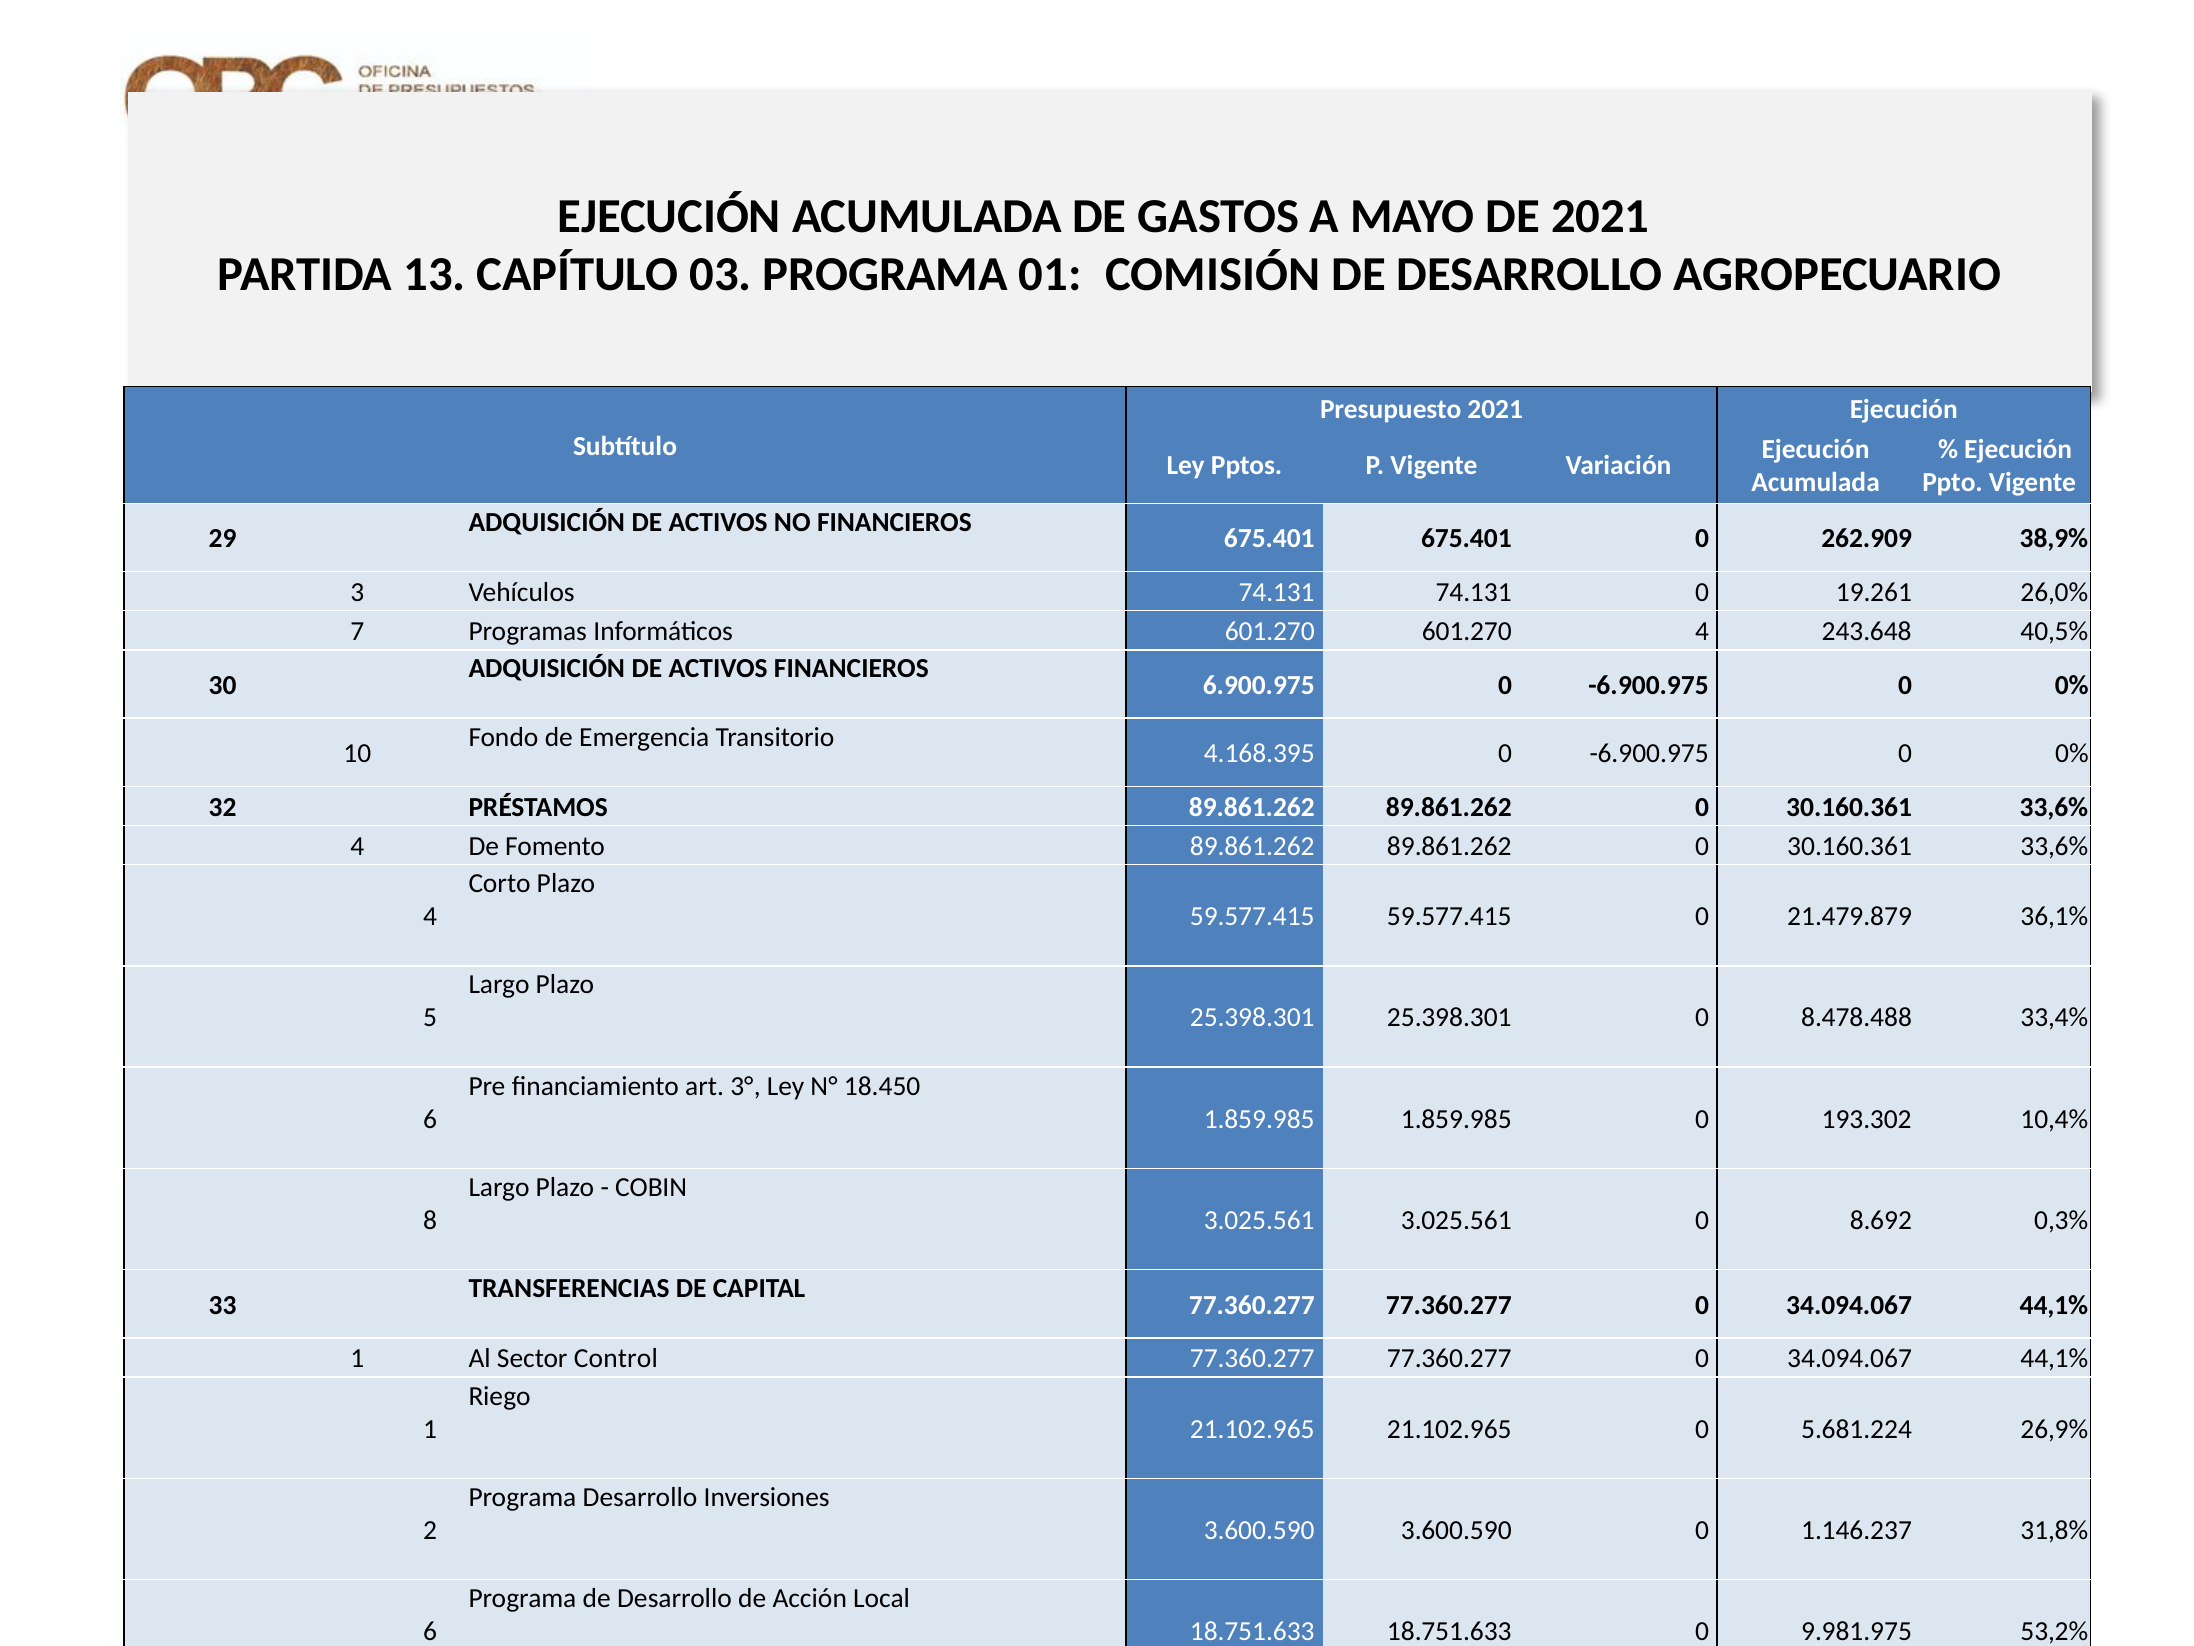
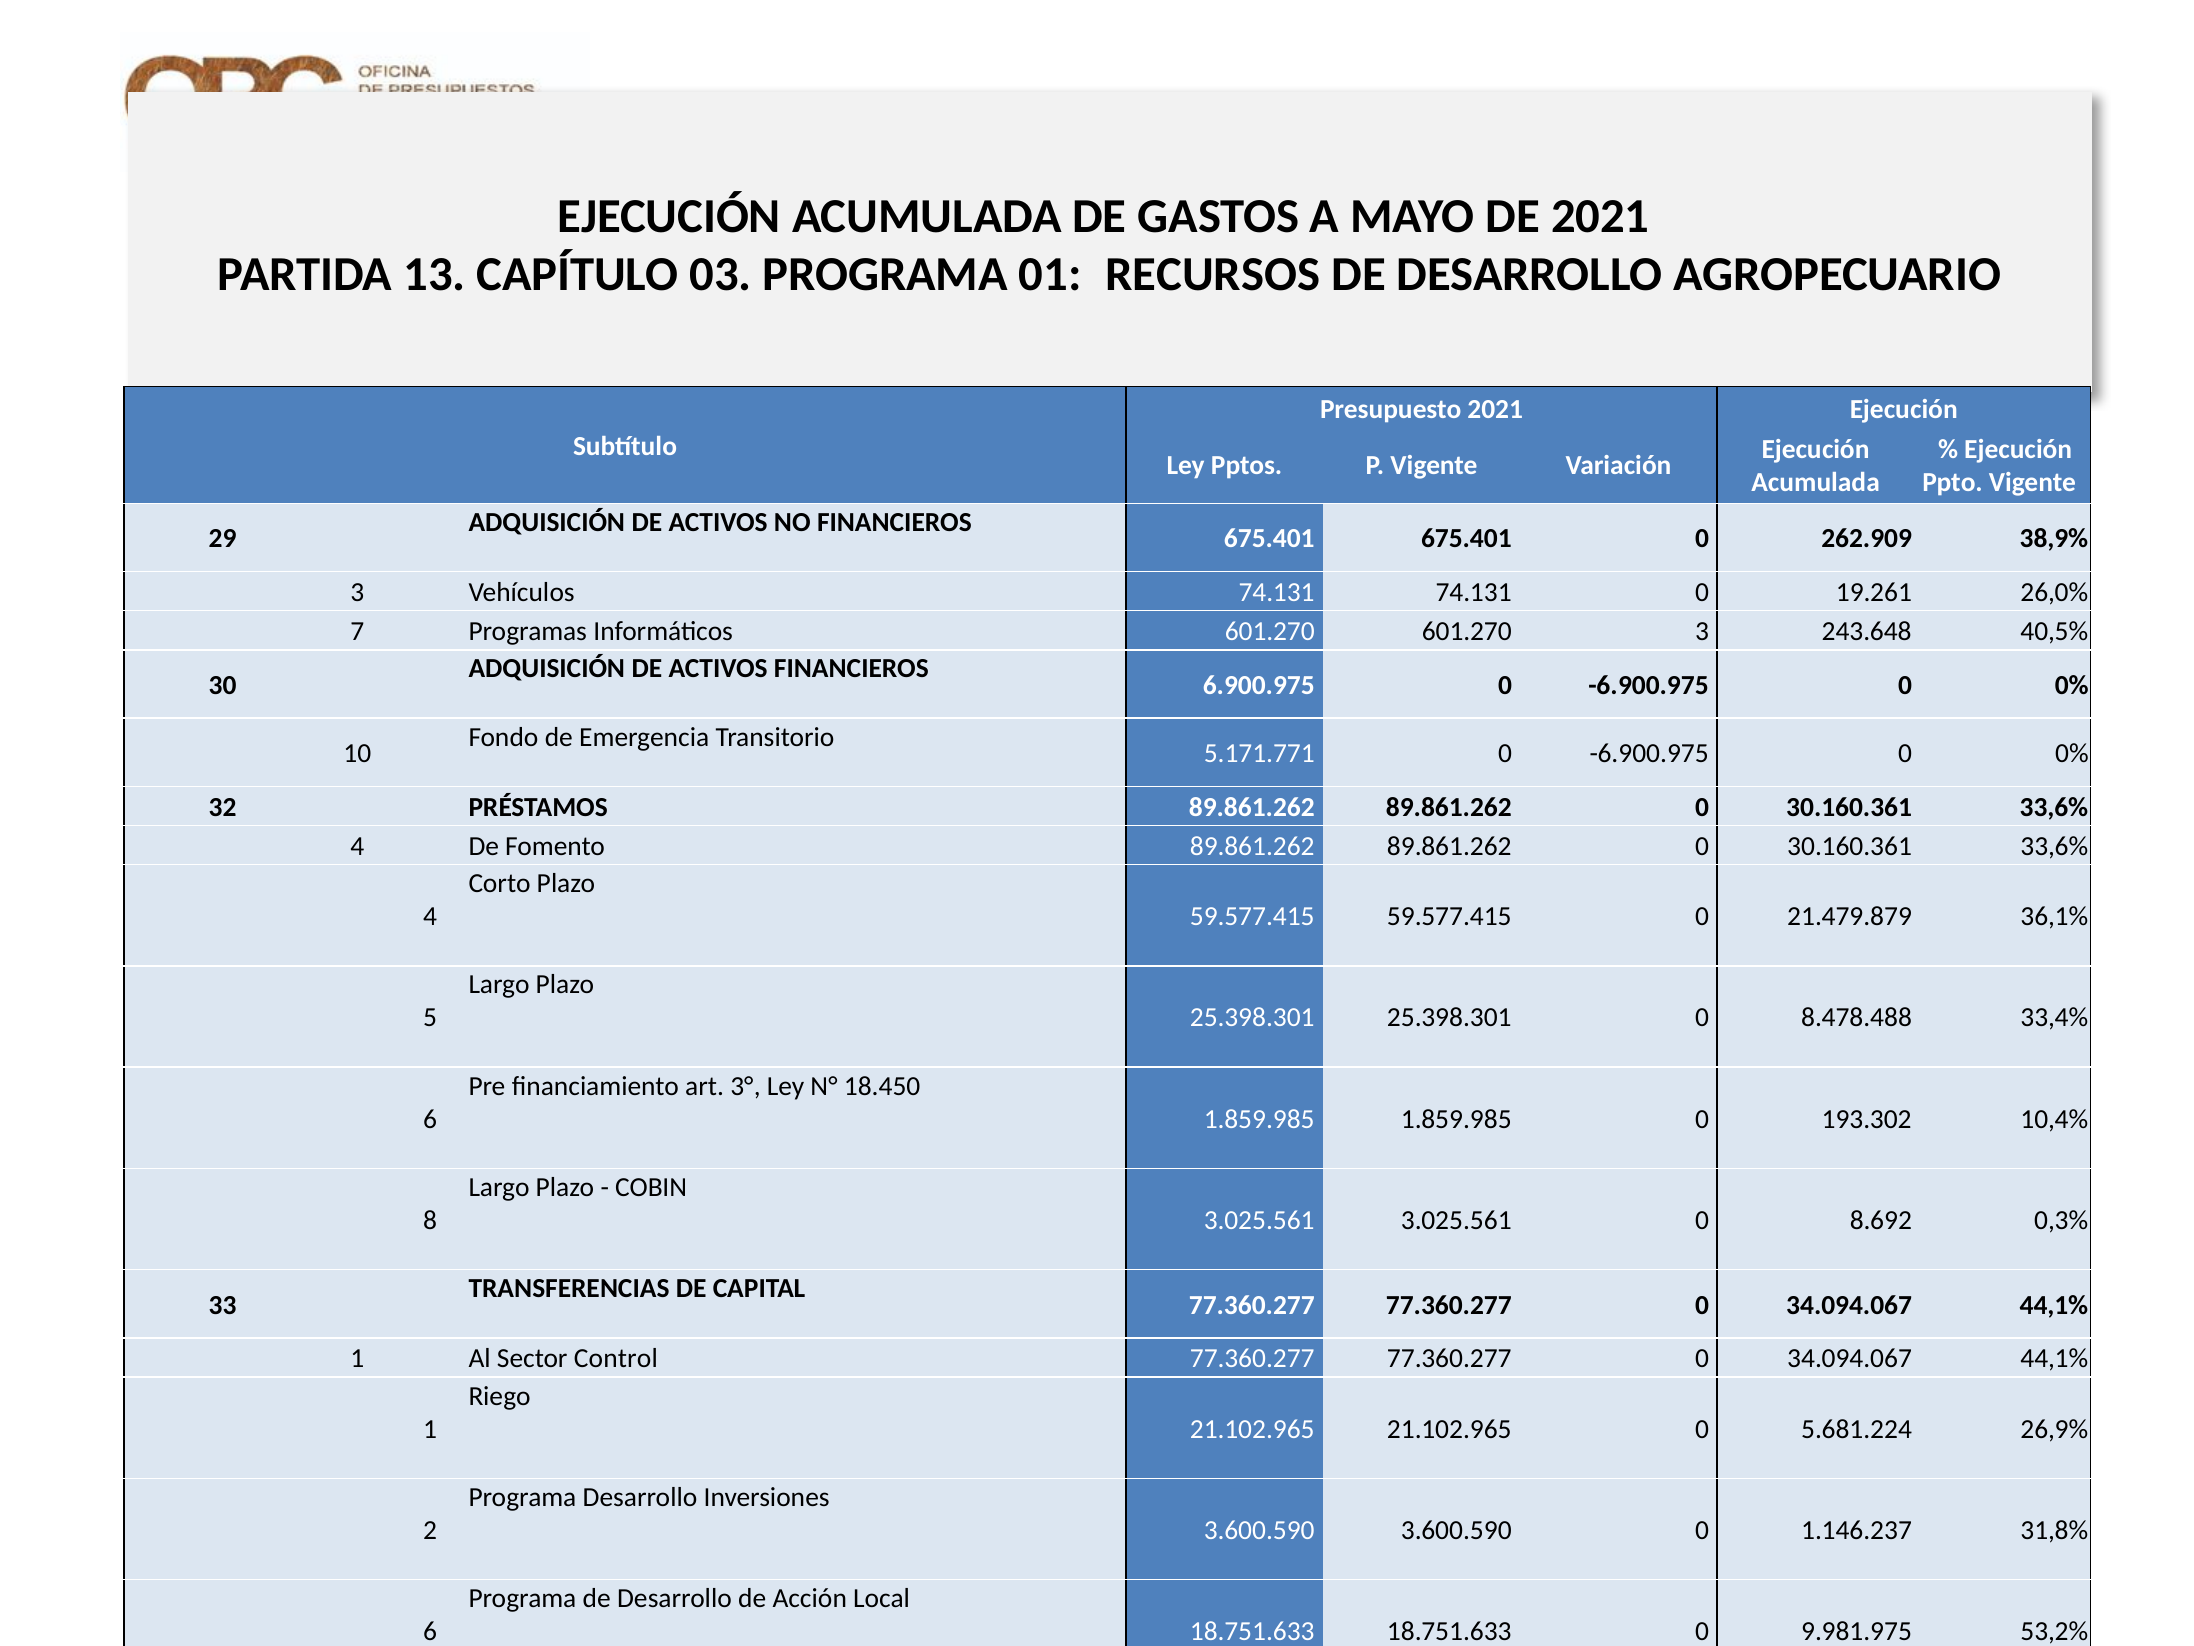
COMISIÓN: COMISIÓN -> RECURSOS
601.270 4: 4 -> 3
4.168.395: 4.168.395 -> 5.171.771
